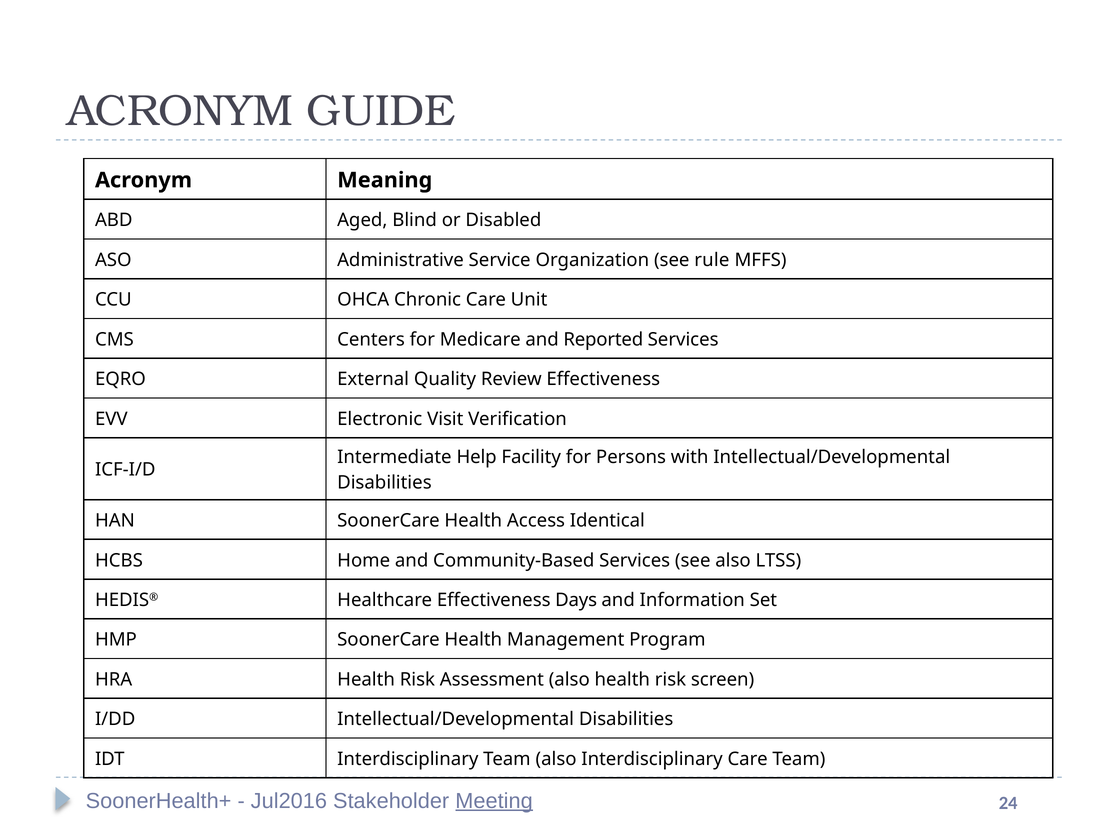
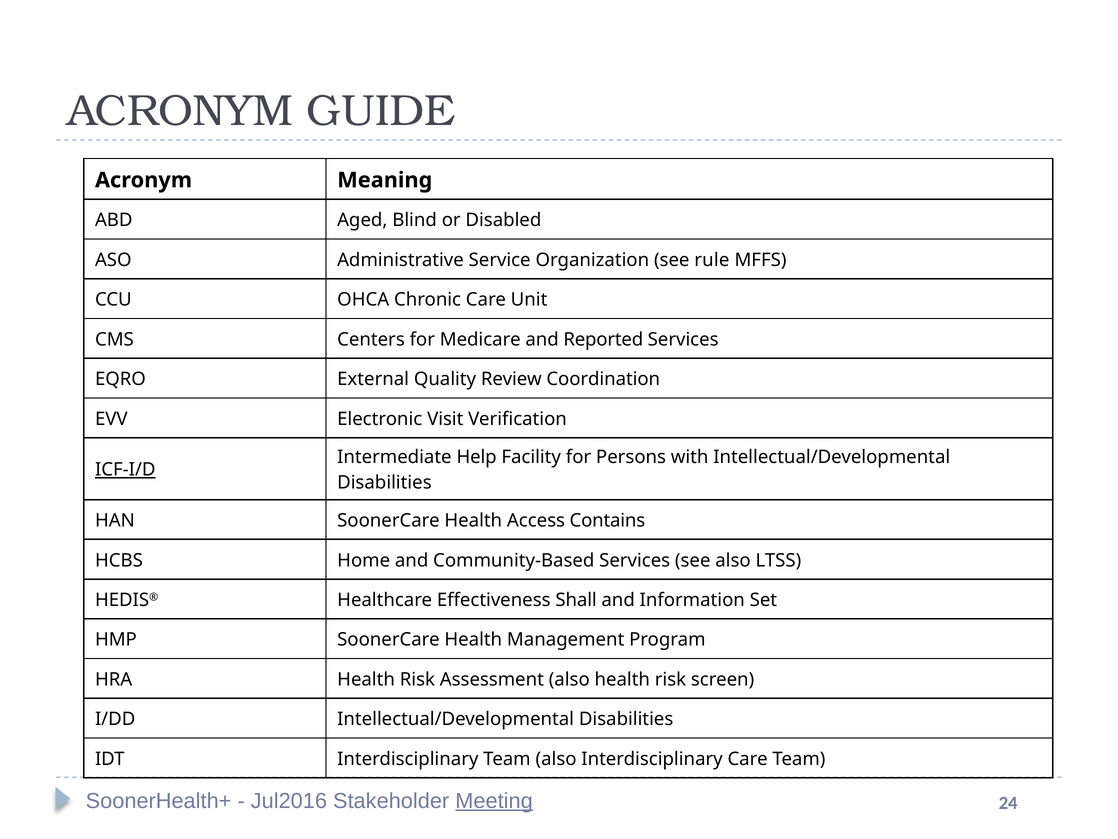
Review Effectiveness: Effectiveness -> Coordination
ICF-I/D underline: none -> present
Identical: Identical -> Contains
Days: Days -> Shall
